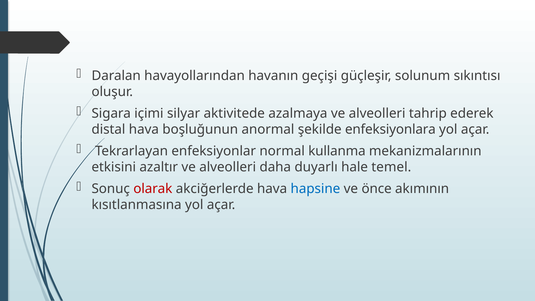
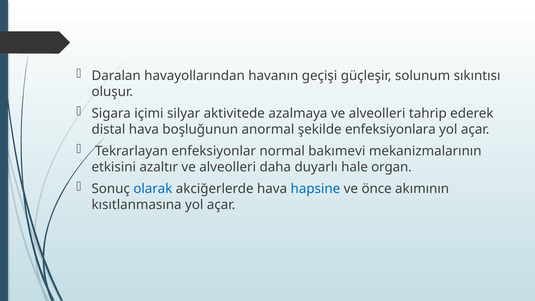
kullanma: kullanma -> bakımevi
temel: temel -> organ
olarak colour: red -> blue
